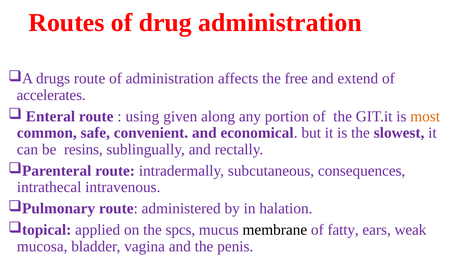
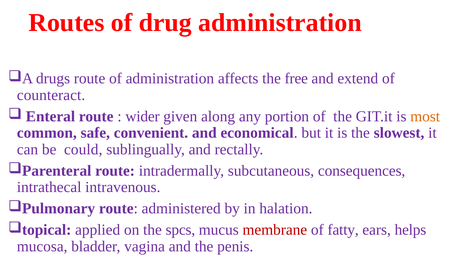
accelerates: accelerates -> counteract
using: using -> wider
resins: resins -> could
membrane colour: black -> red
weak: weak -> helps
